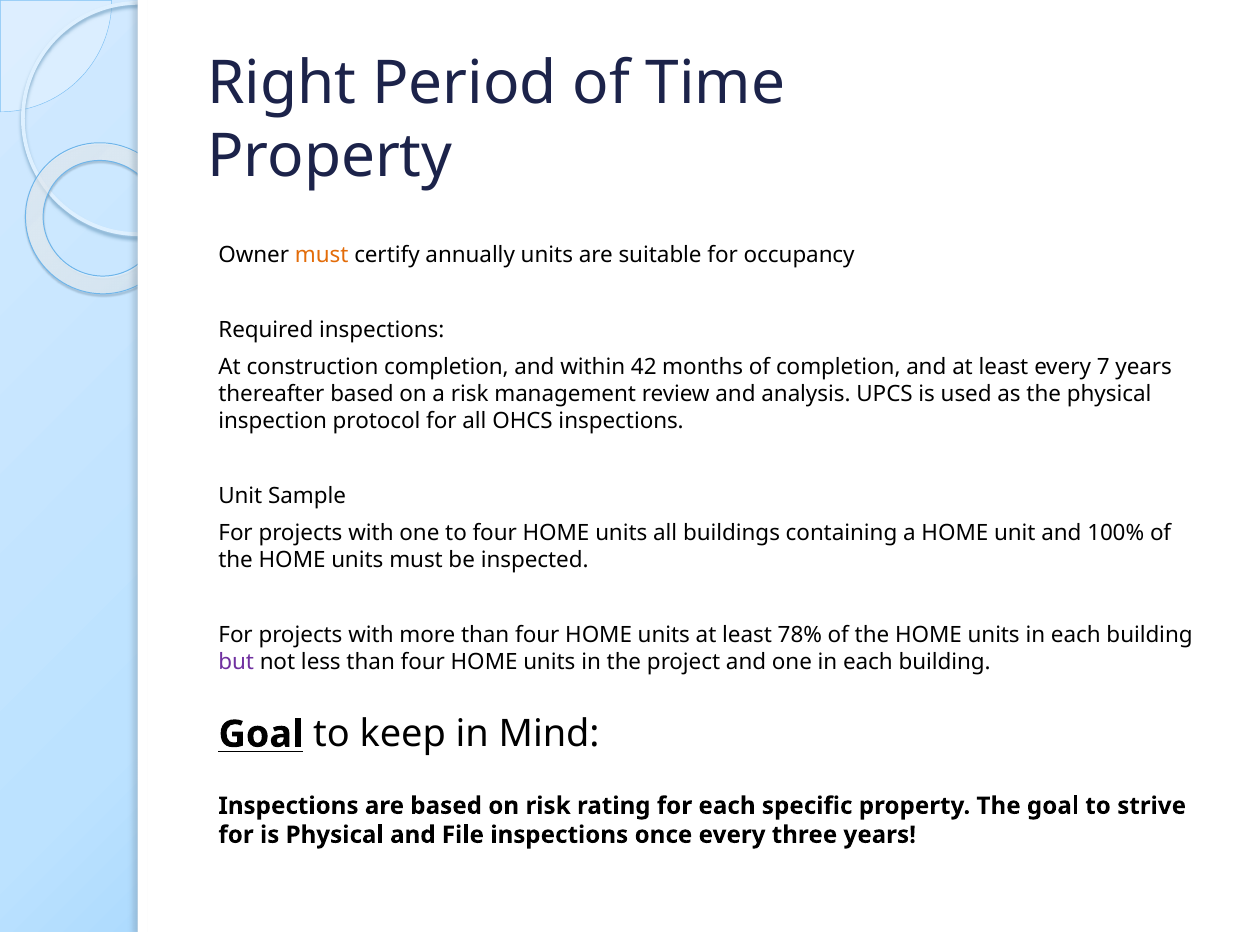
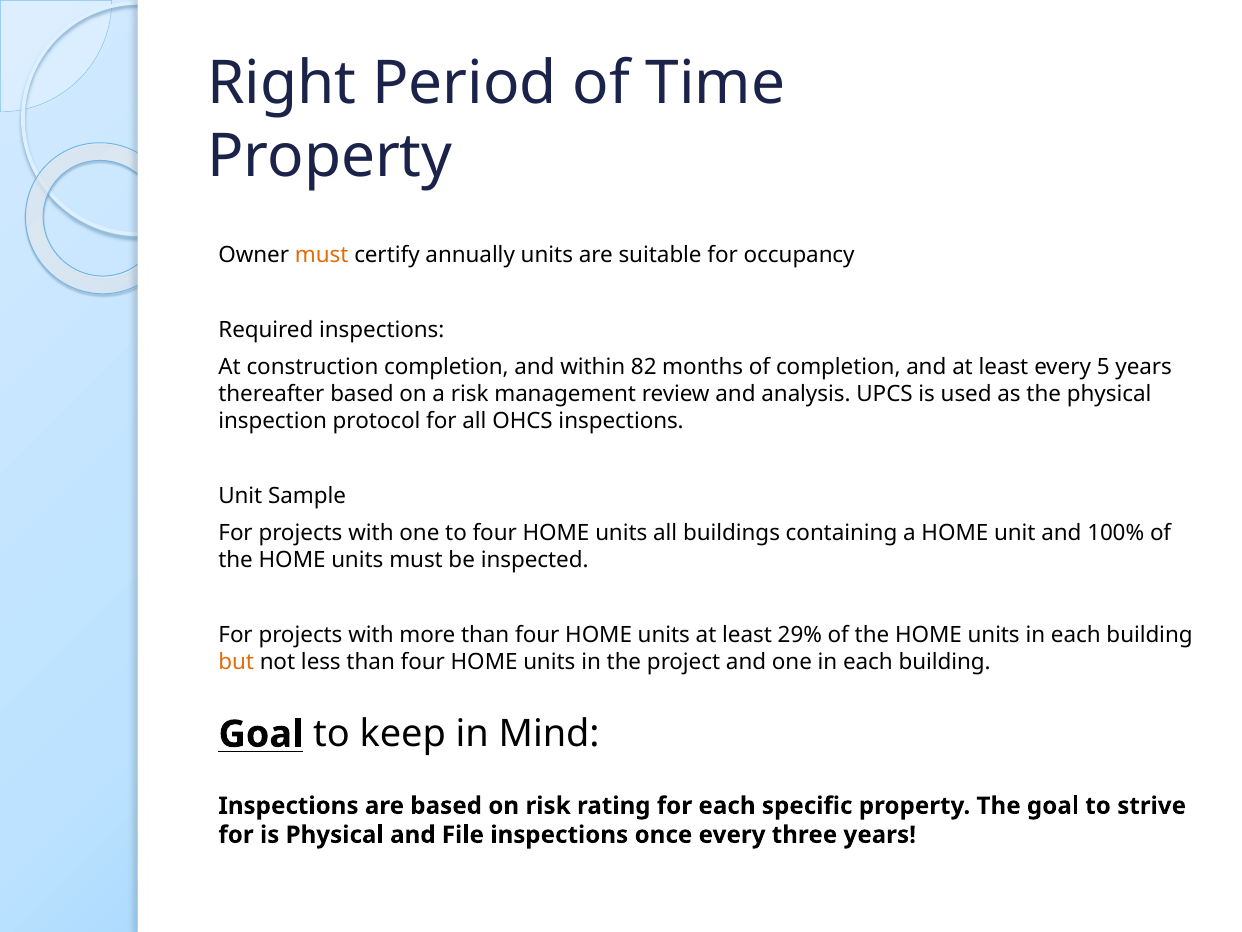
42: 42 -> 82
7: 7 -> 5
78%: 78% -> 29%
but colour: purple -> orange
